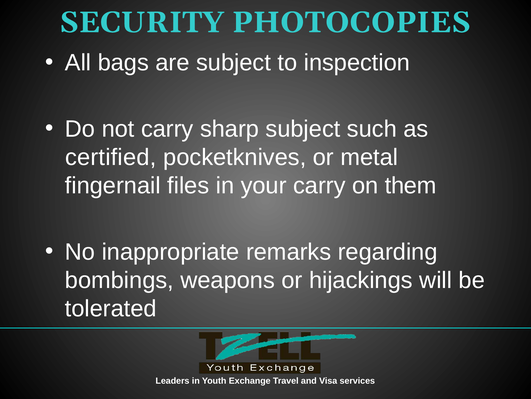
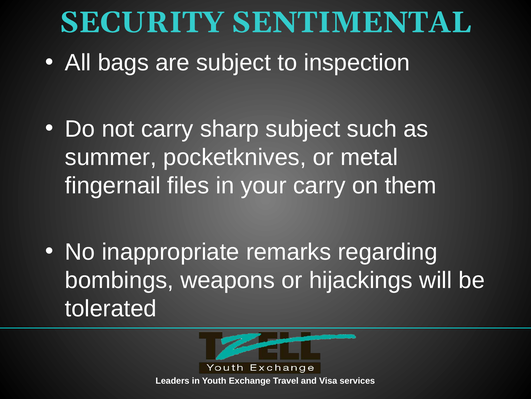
PHOTOCOPIES: PHOTOCOPIES -> SENTIMENTAL
certified: certified -> summer
